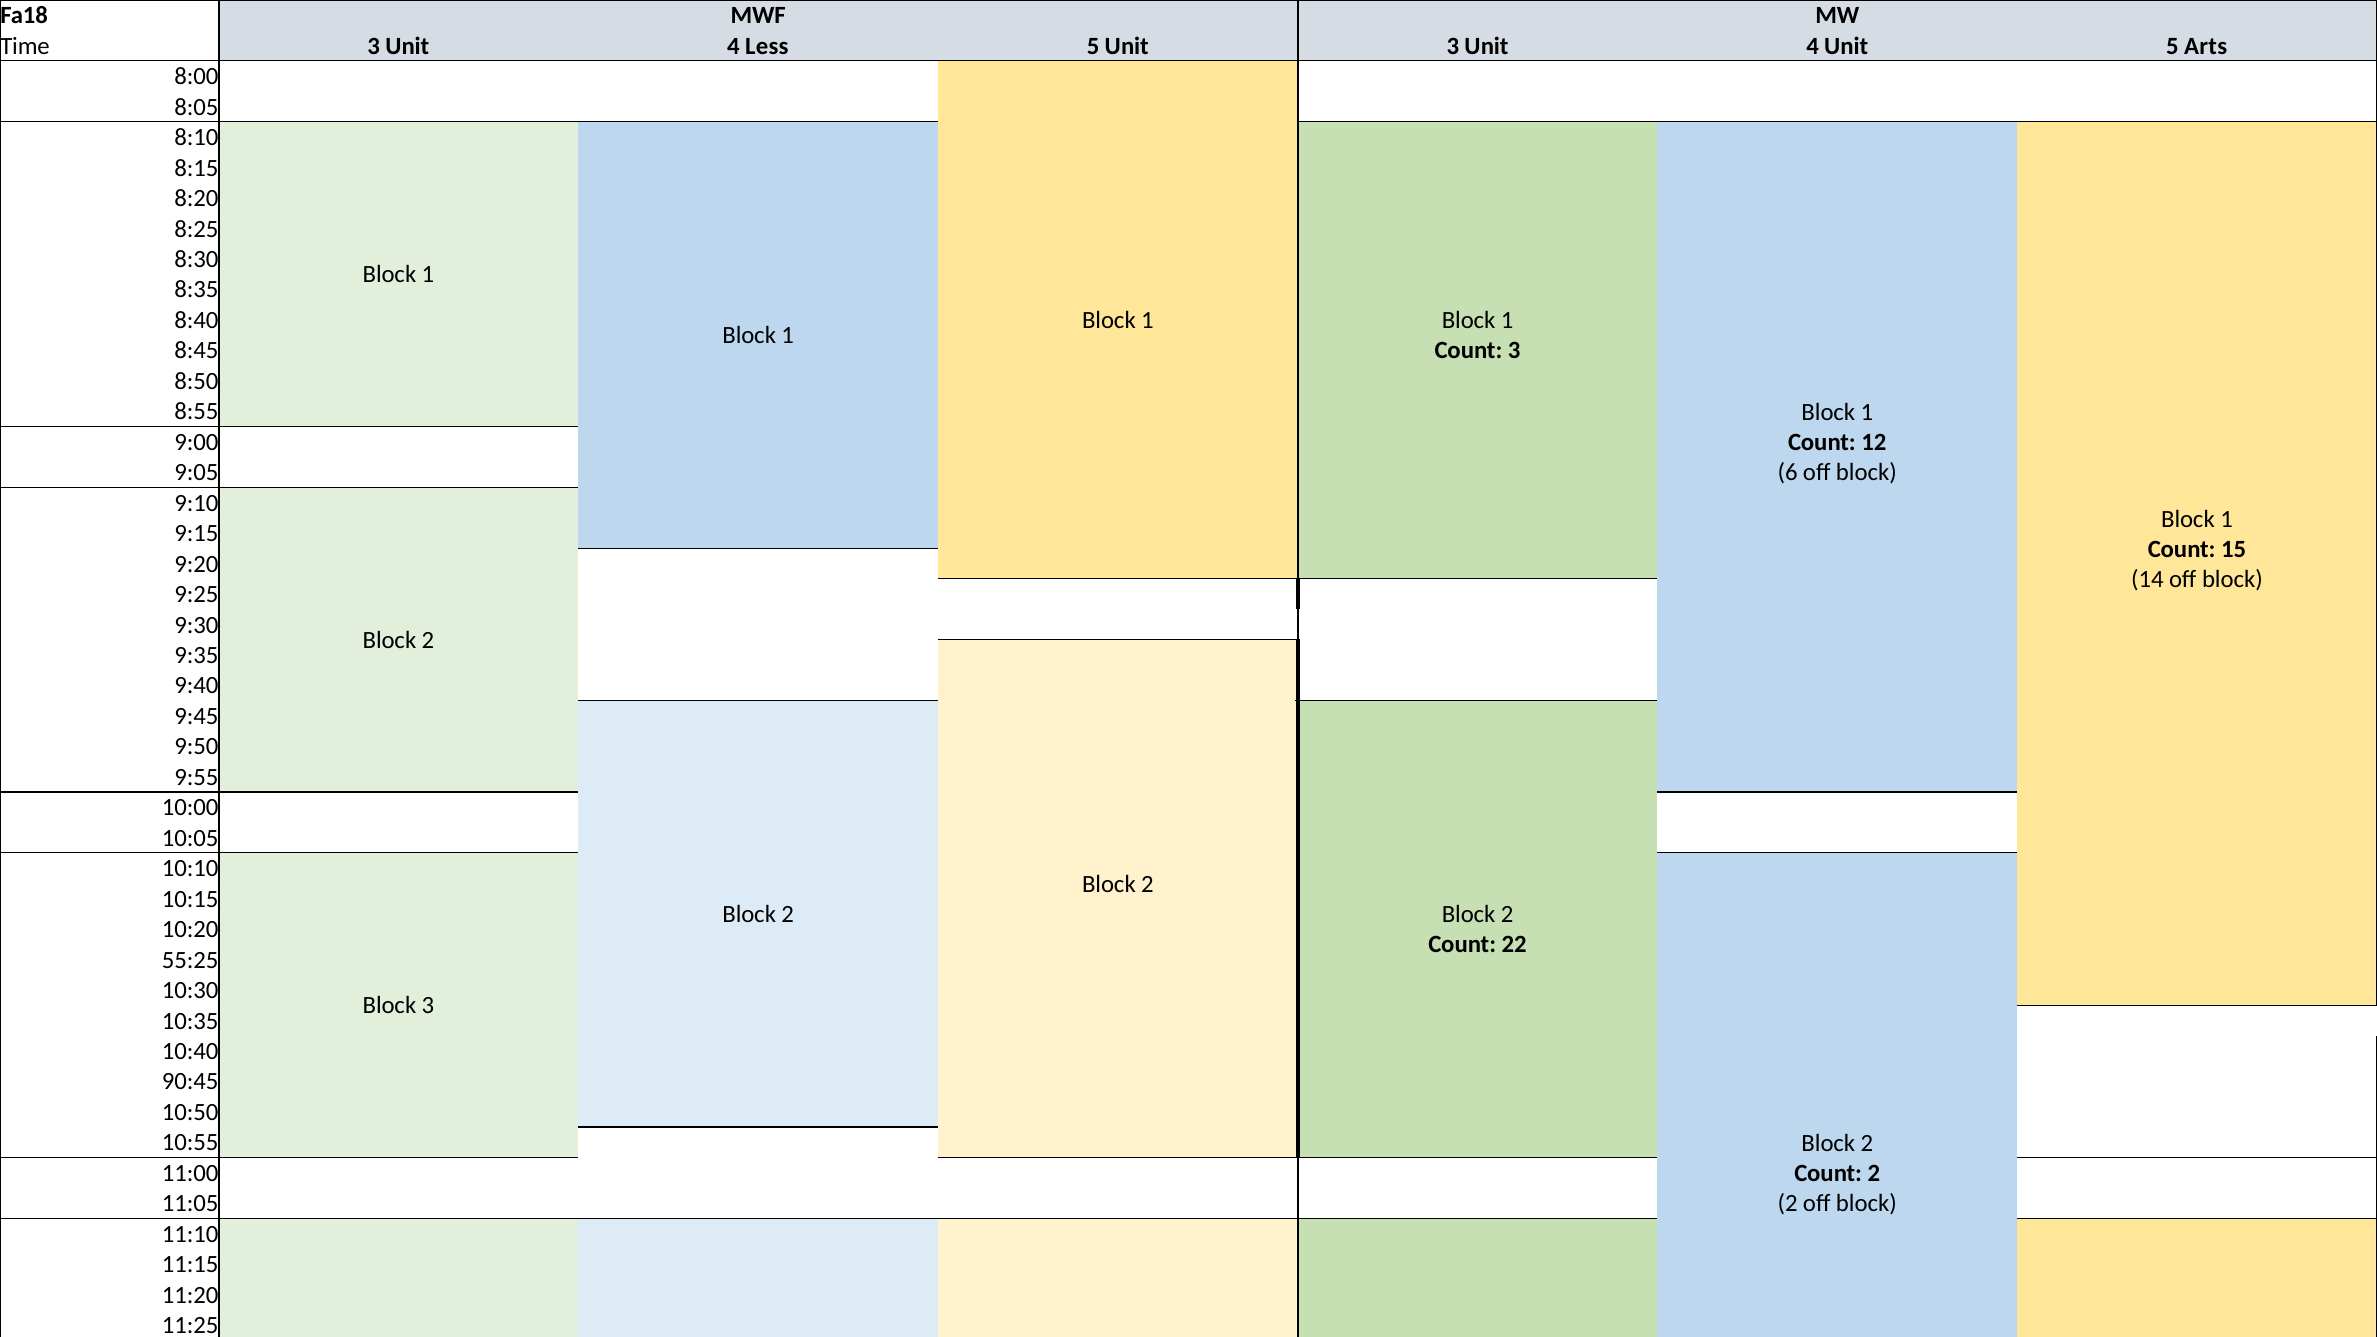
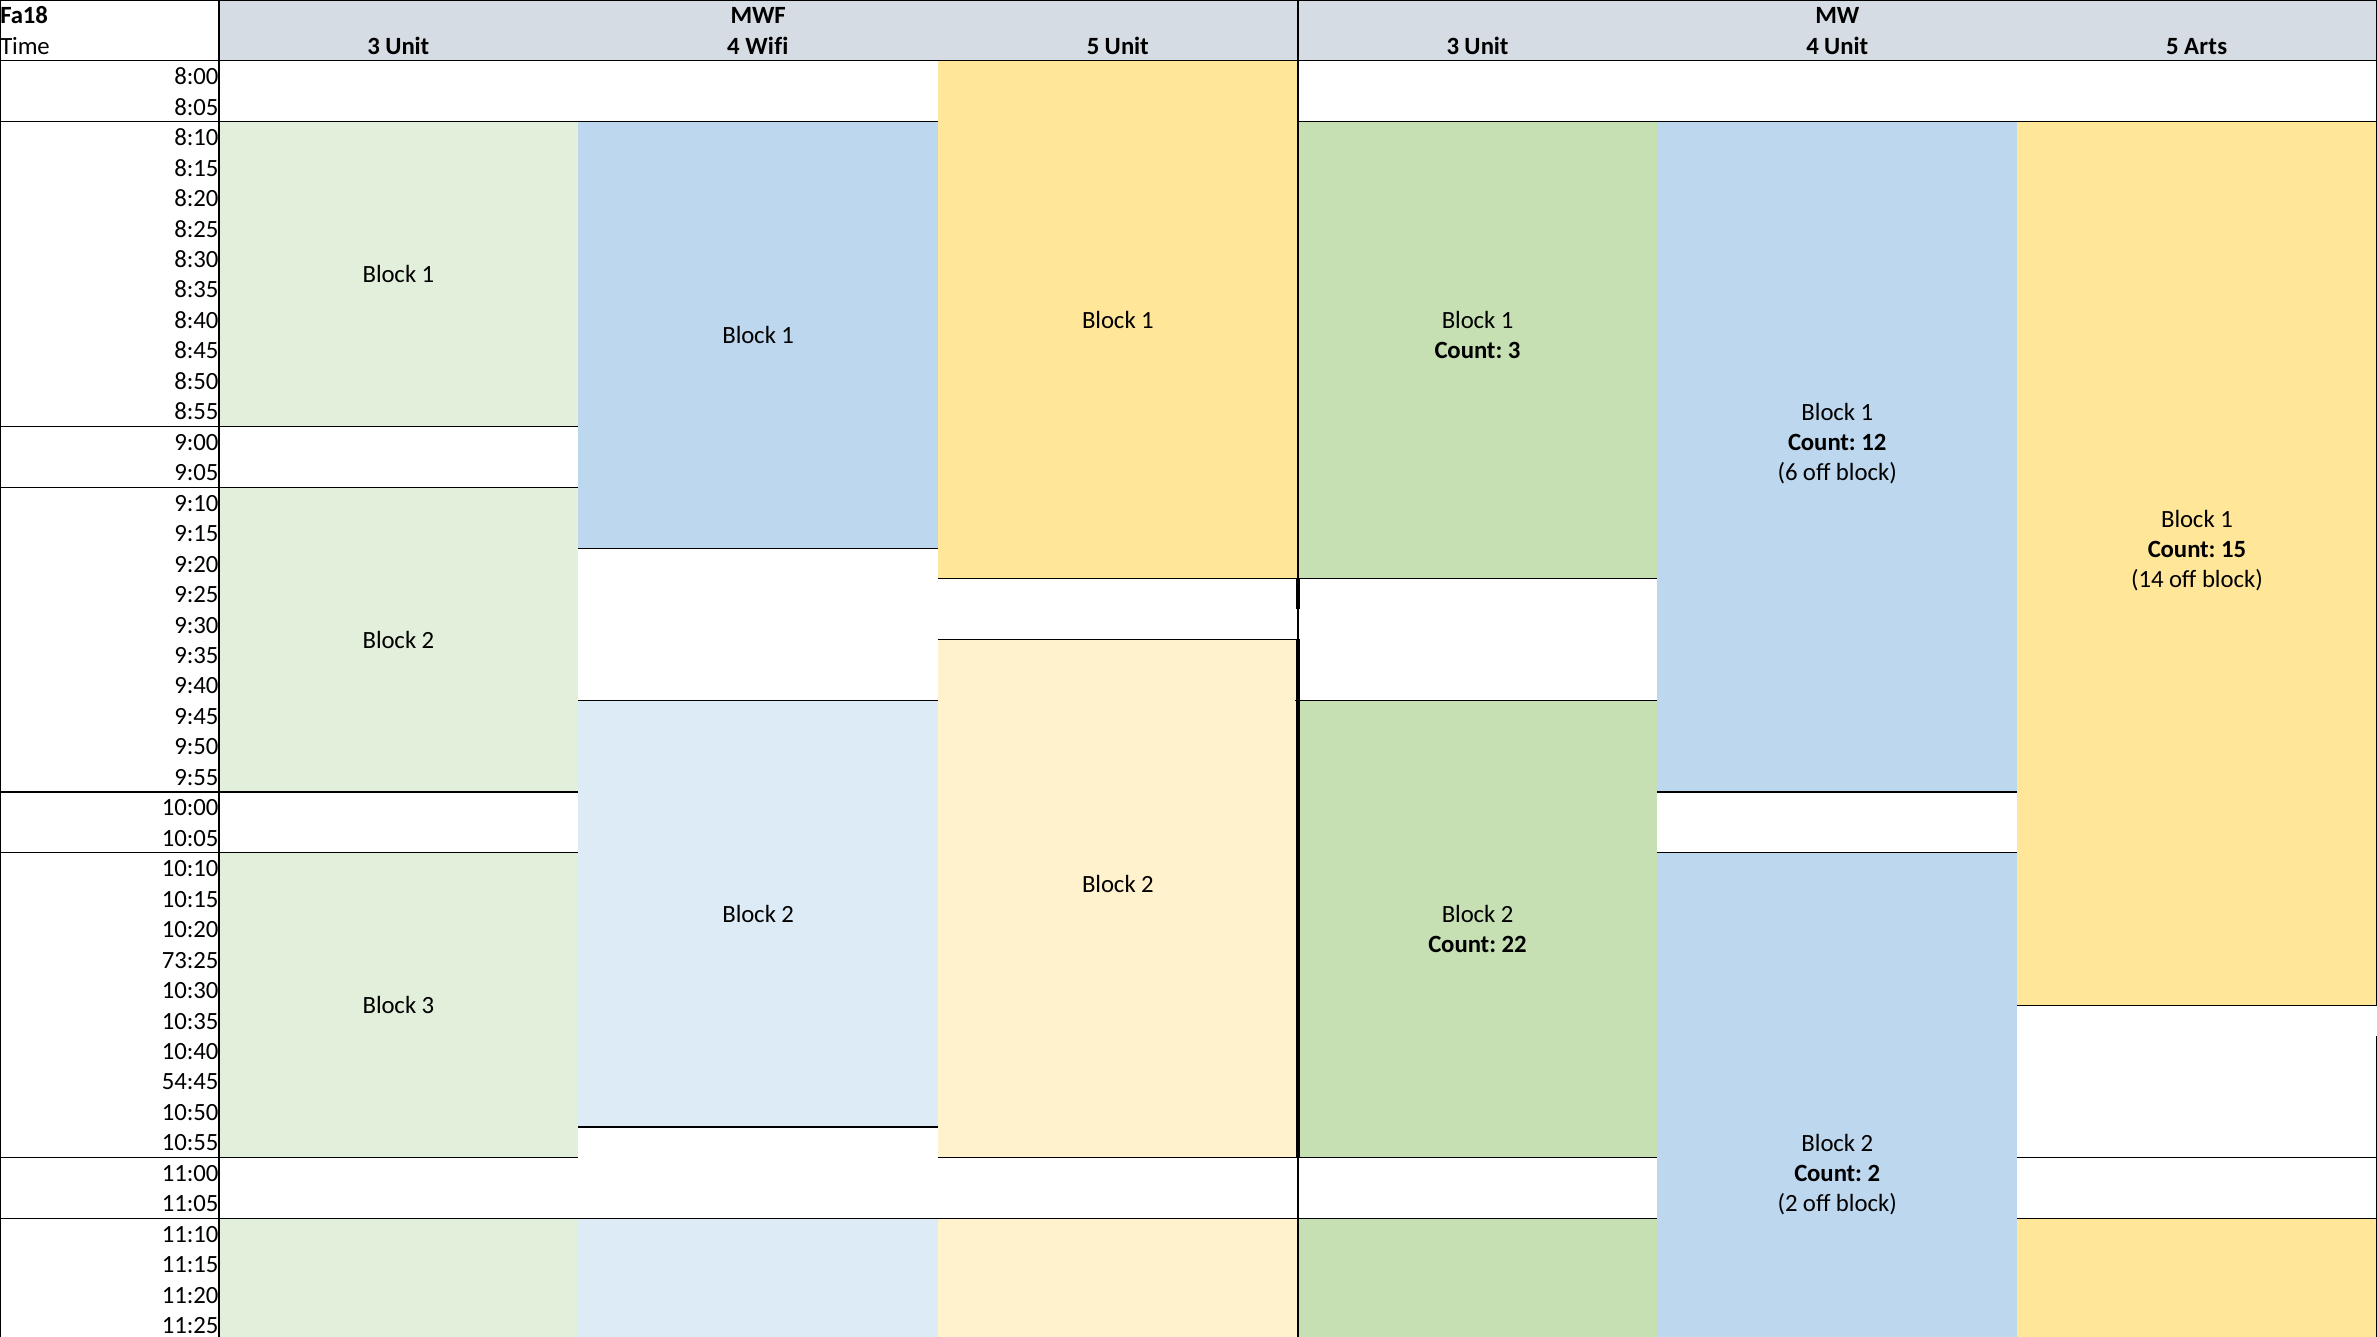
Less: Less -> Wifi
55:25: 55:25 -> 73:25
90:45: 90:45 -> 54:45
